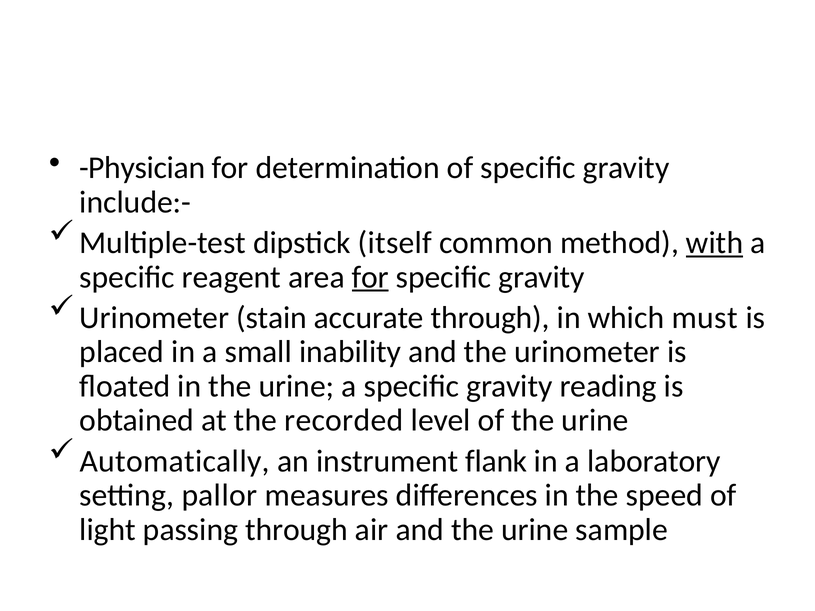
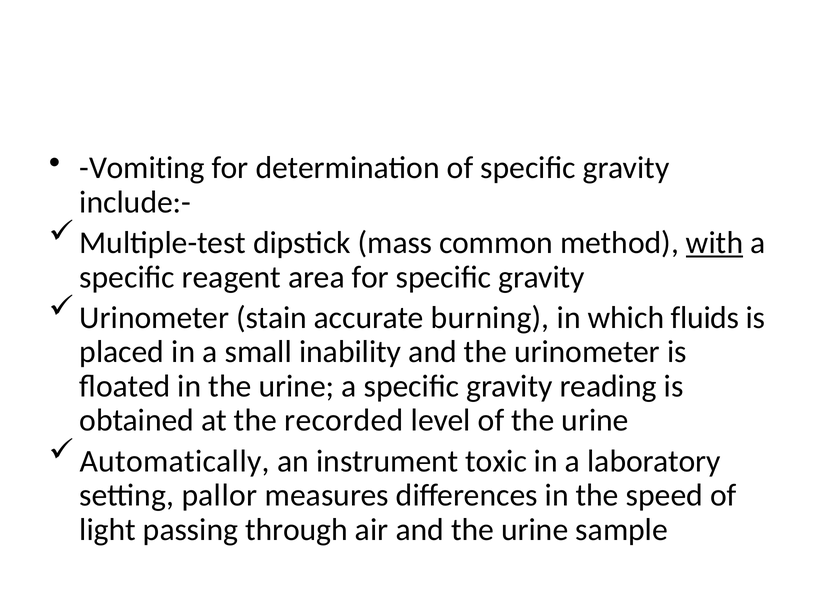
Physician: Physician -> Vomiting
itself: itself -> mass
for at (370, 277) underline: present -> none
accurate through: through -> burning
must: must -> fluids
flank: flank -> toxic
